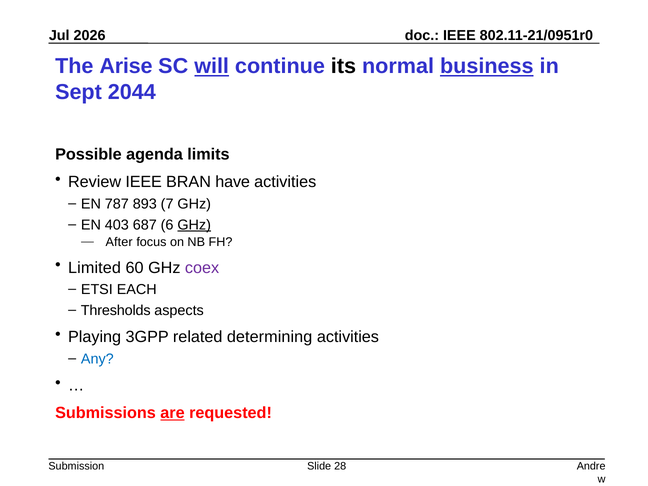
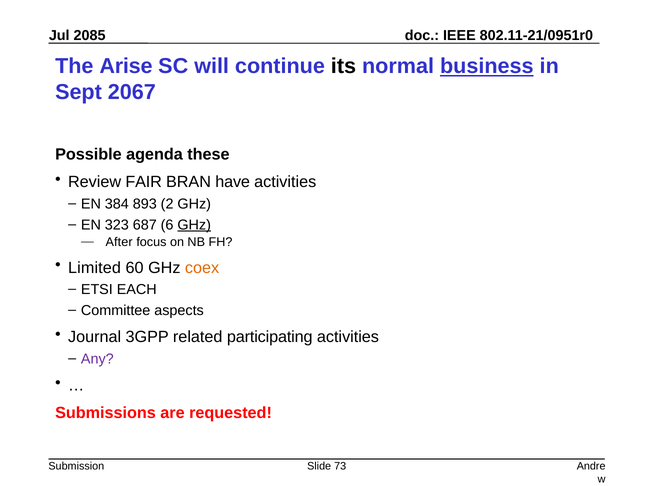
2026: 2026 -> 2085
will underline: present -> none
2044: 2044 -> 2067
limits: limits -> these
Review IEEE: IEEE -> FAIR
787: 787 -> 384
7: 7 -> 2
403: 403 -> 323
coex colour: purple -> orange
Thresholds: Thresholds -> Committee
Playing: Playing -> Journal
determining: determining -> participating
Any colour: blue -> purple
are underline: present -> none
28: 28 -> 73
